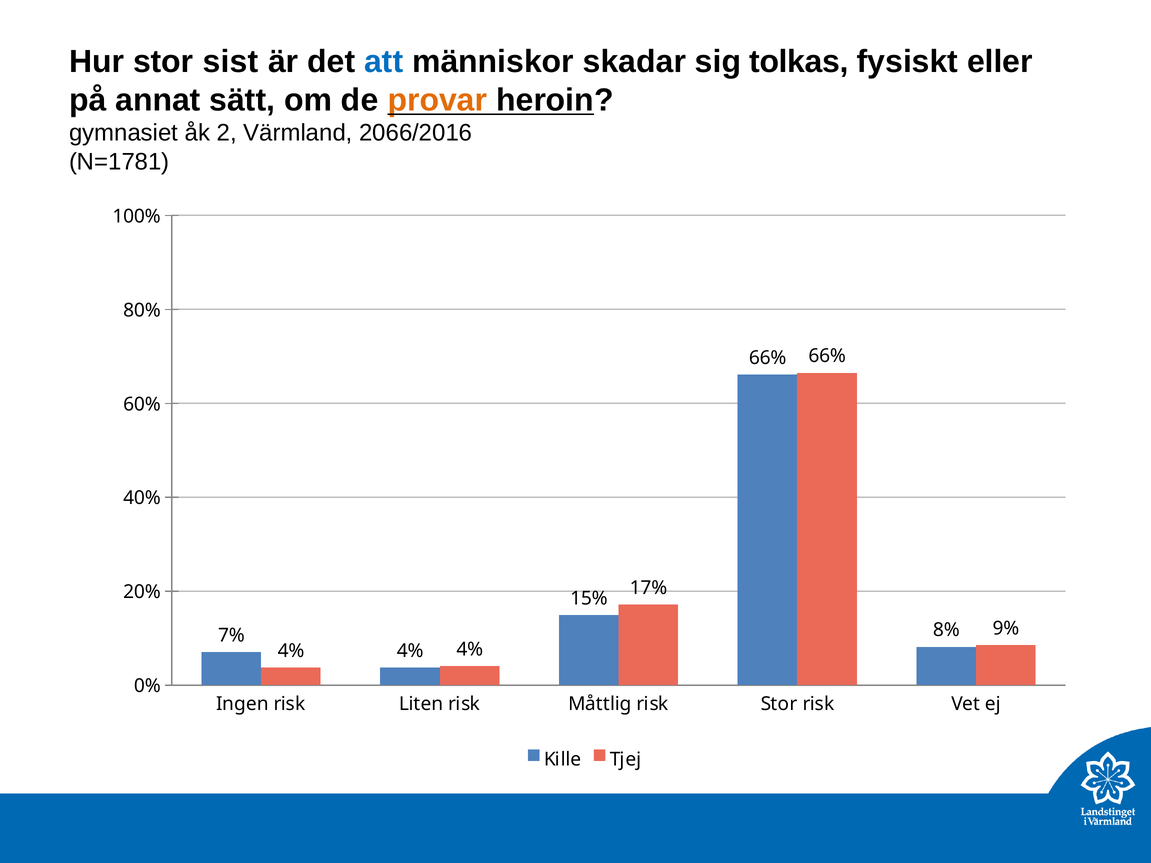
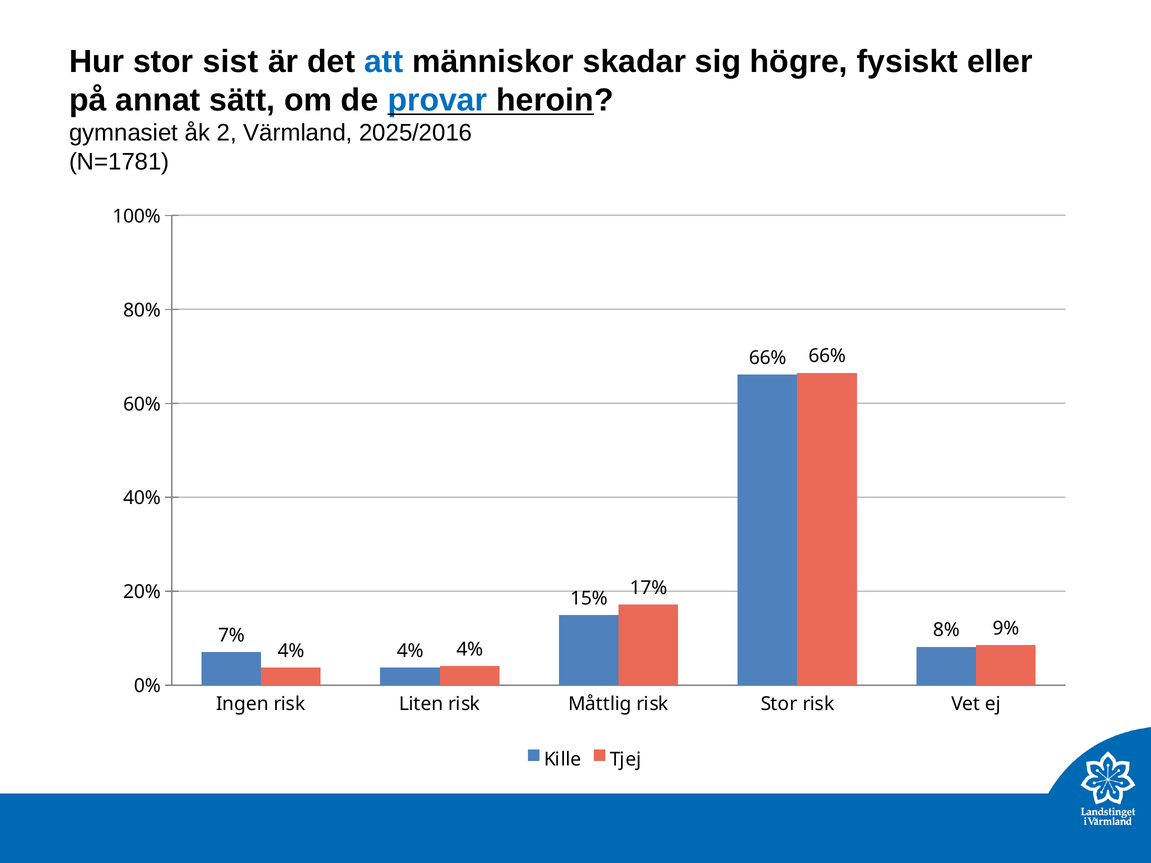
tolkas: tolkas -> högre
provar colour: orange -> blue
2066/2016: 2066/2016 -> 2025/2016
